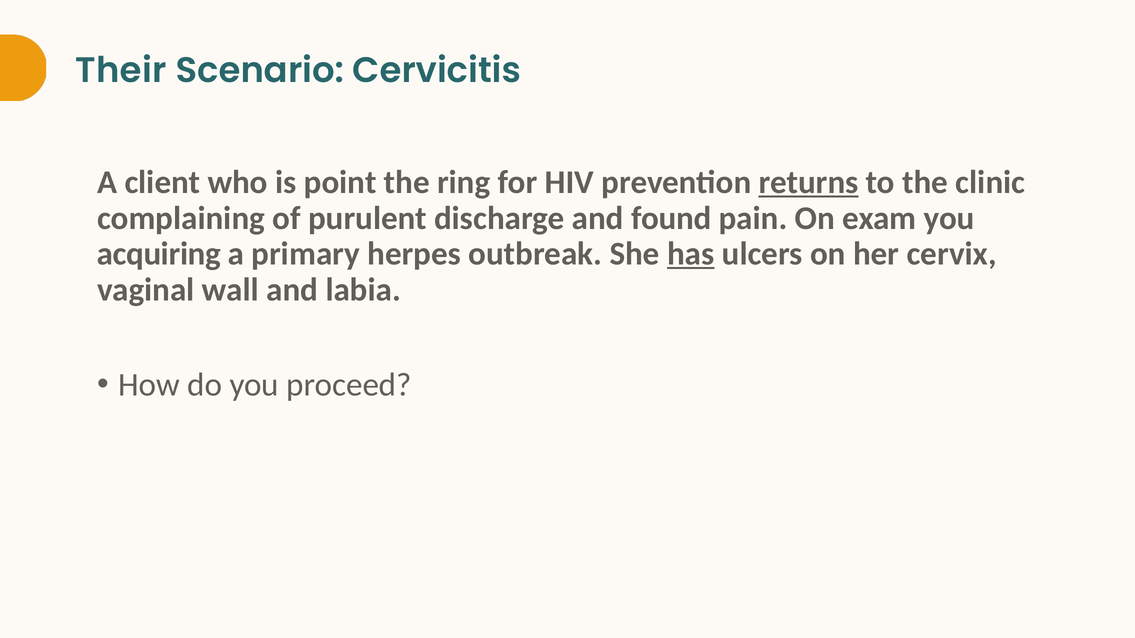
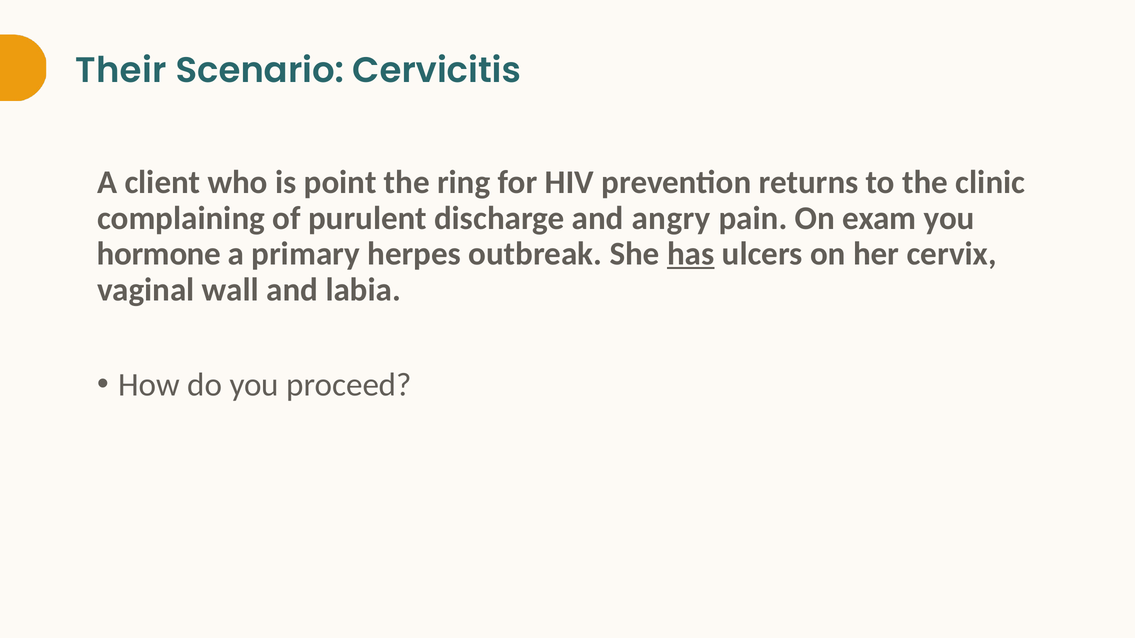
returns underline: present -> none
found: found -> angry
acquiring: acquiring -> hormone
